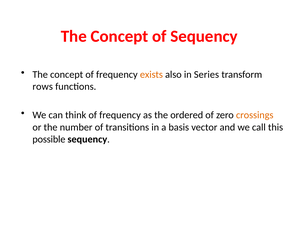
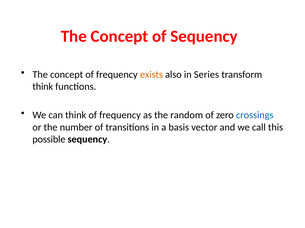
rows at (43, 87): rows -> think
ordered: ordered -> random
crossings colour: orange -> blue
